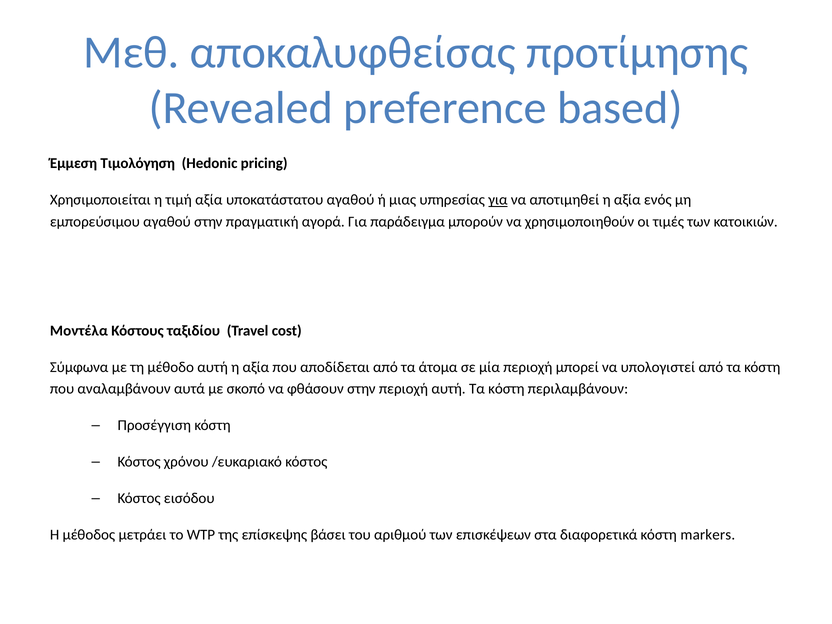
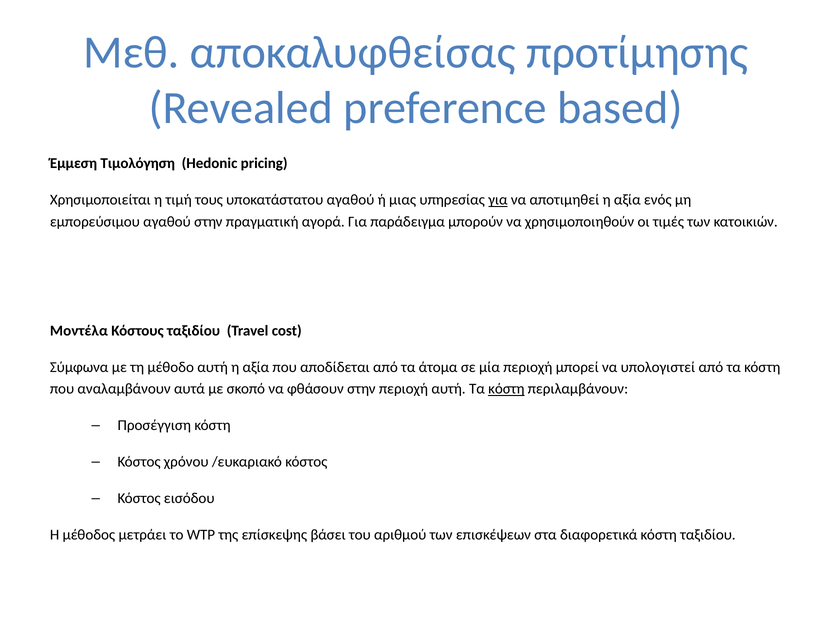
τιμή αξία: αξία -> τους
κόστη at (506, 389) underline: none -> present
κόστη markers: markers -> ταξιδίου
